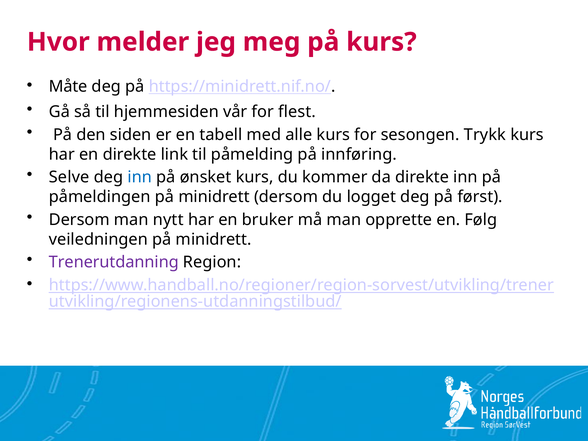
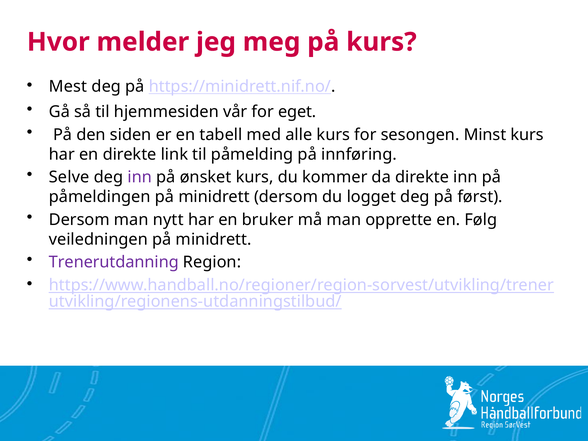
Måte: Måte -> Mest
flest: flest -> eget
Trykk: Trykk -> Minst
inn at (140, 177) colour: blue -> purple
